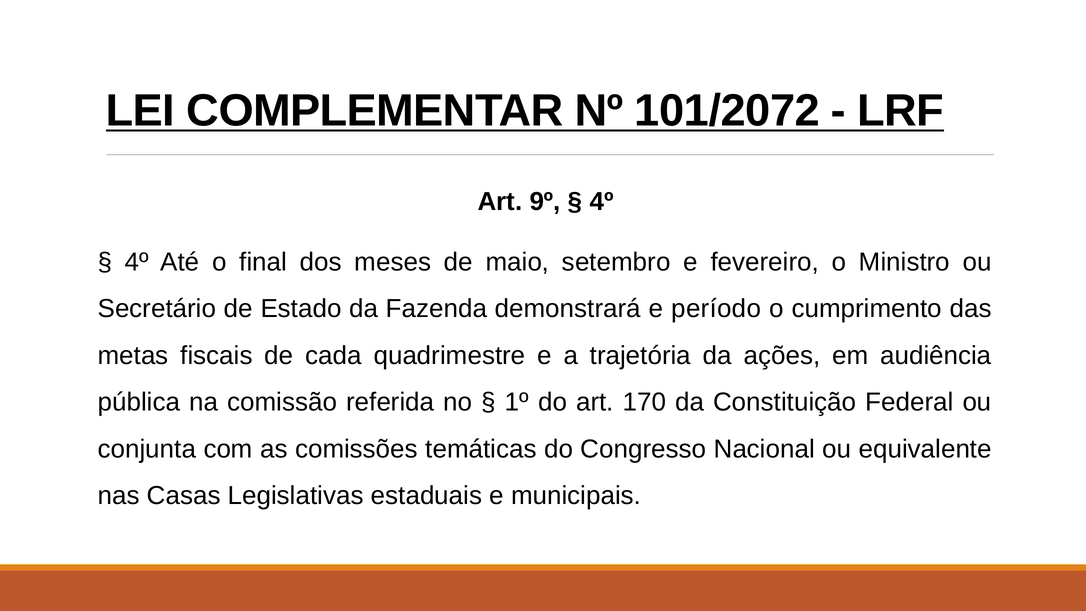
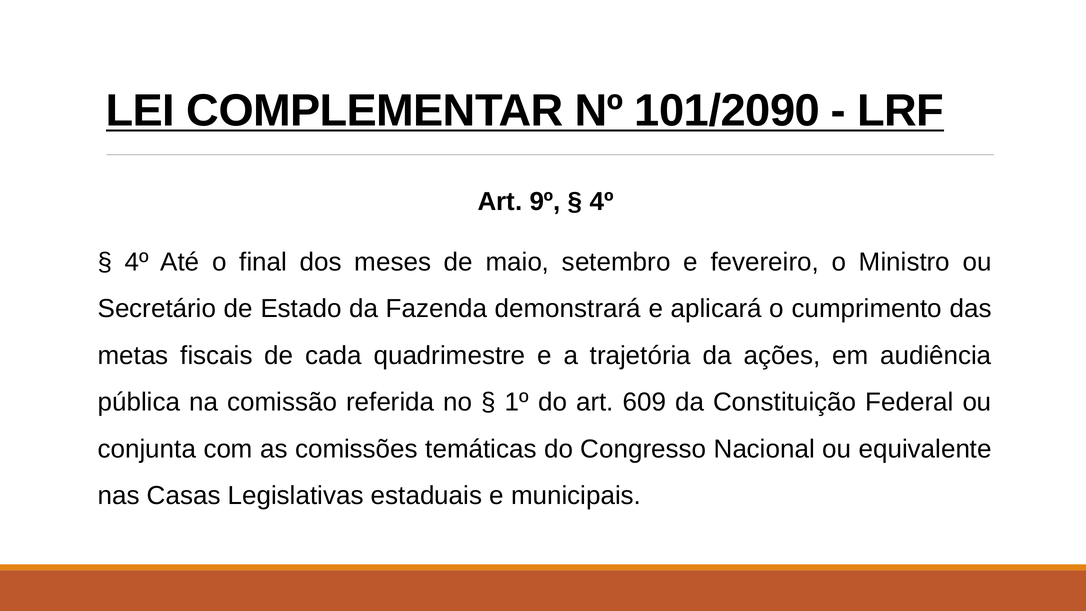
101/2072: 101/2072 -> 101/2090
período: período -> aplicará
170: 170 -> 609
